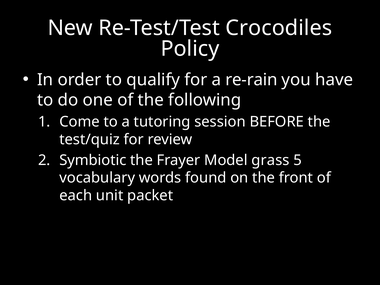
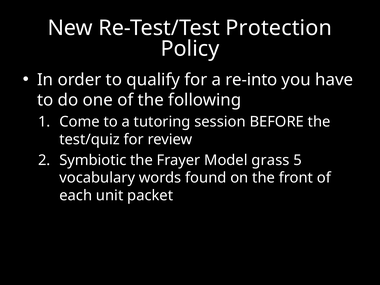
Crocodiles: Crocodiles -> Protection
re-rain: re-rain -> re-into
